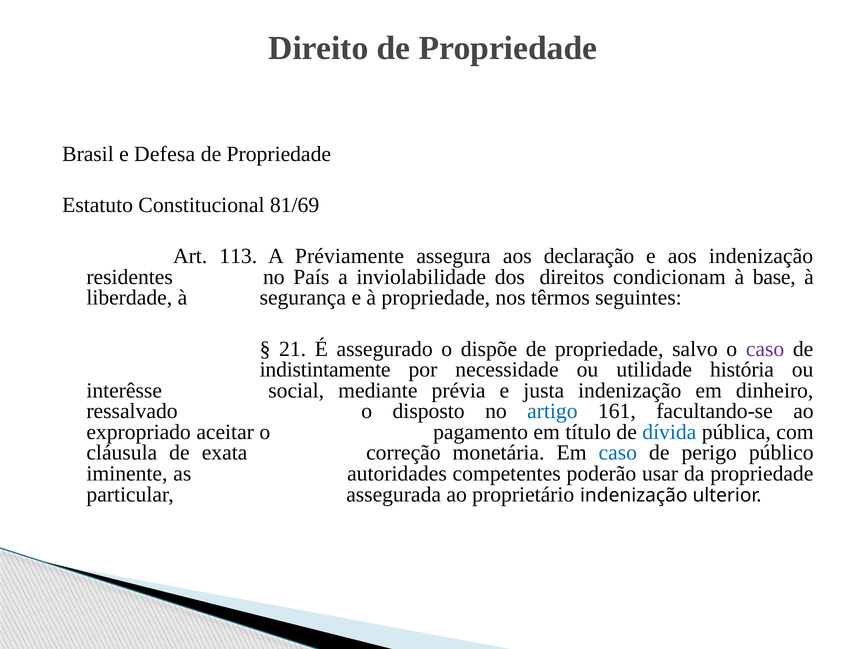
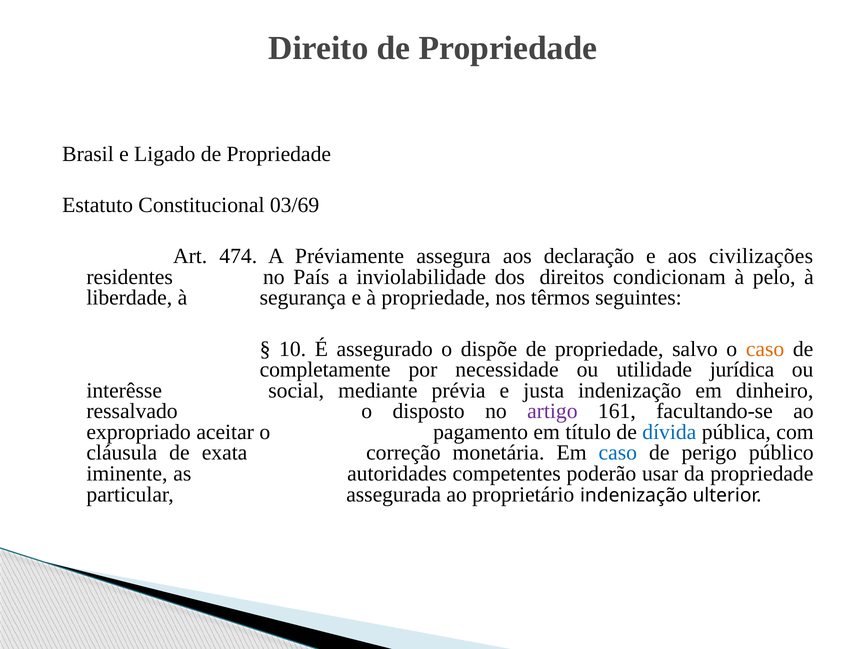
Defesa: Defesa -> Ligado
81/69: 81/69 -> 03/69
113: 113 -> 474
aos indenização: indenização -> civilizações
base: base -> pelo
21: 21 -> 10
caso at (765, 349) colour: purple -> orange
indistintamente: indistintamente -> completamente
história: história -> jurídica
artigo colour: blue -> purple
